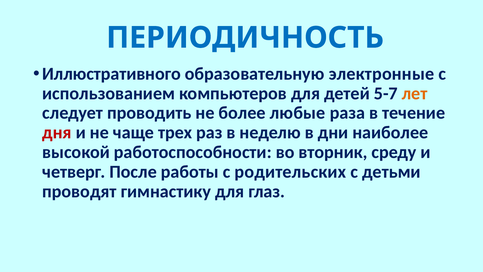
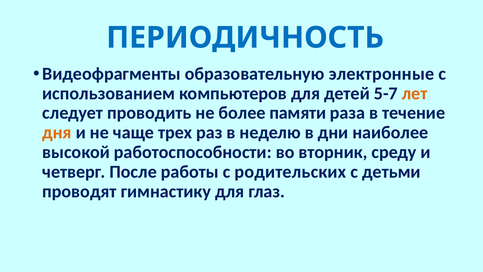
Иллюстративного: Иллюстративного -> Видеофрагменты
любые: любые -> памяти
дня colour: red -> orange
